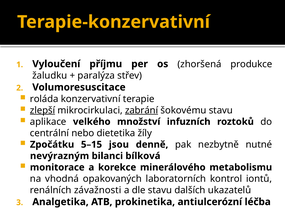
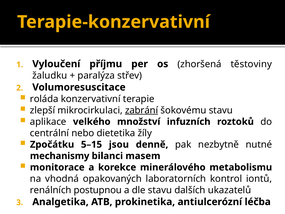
produkce: produkce -> těstoviny
zlepší underline: present -> none
nevýrazným: nevýrazným -> mechanismy
bílková: bílková -> masem
závažnosti: závažnosti -> postupnou
